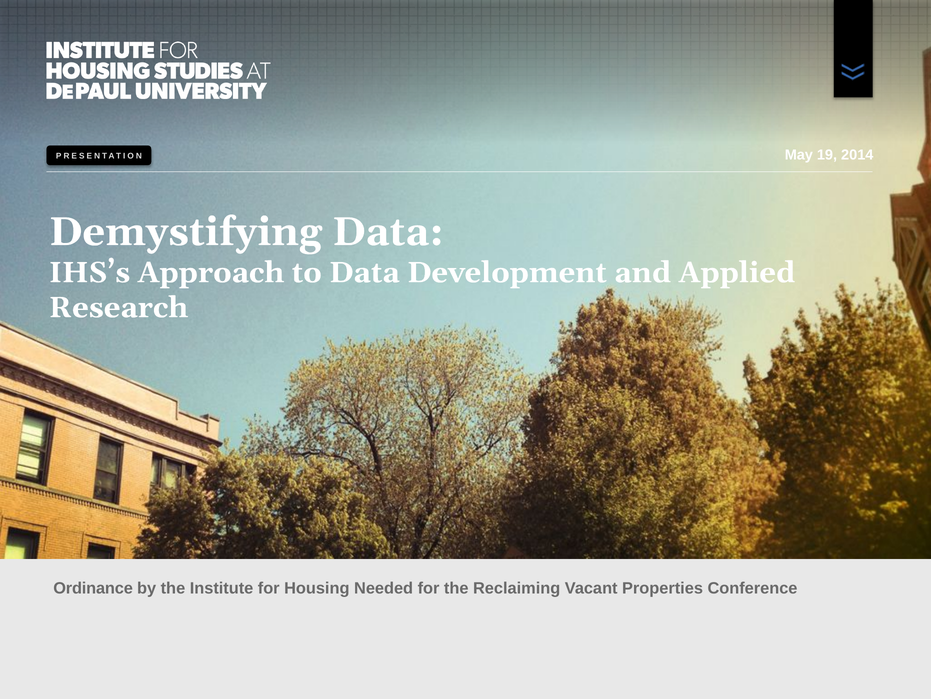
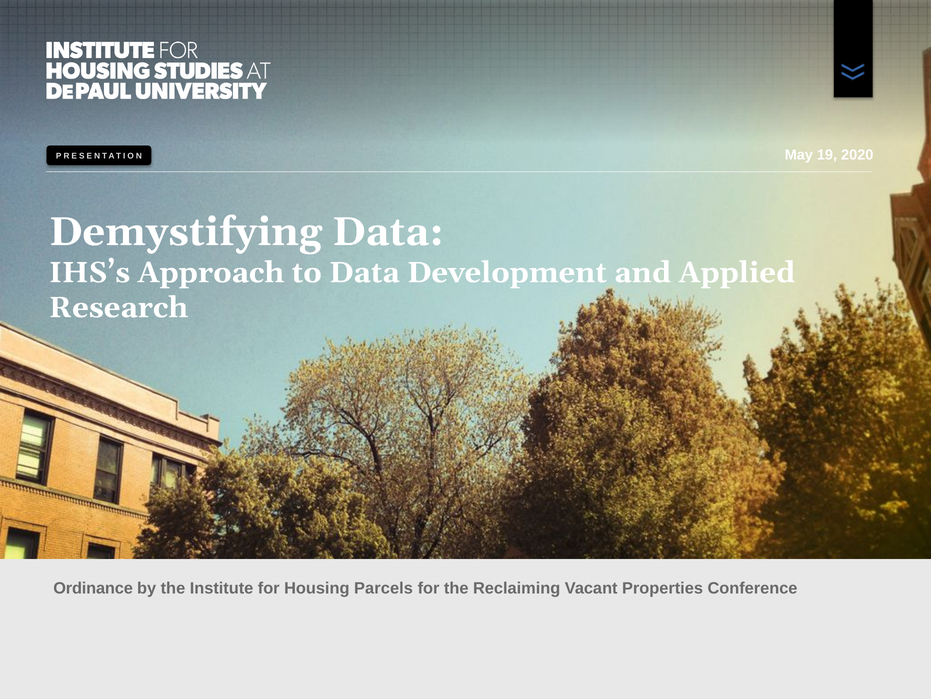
2014: 2014 -> 2020
Needed: Needed -> Parcels
